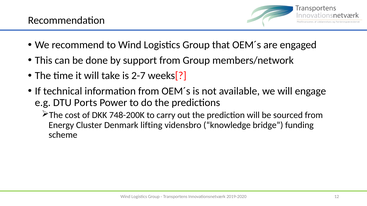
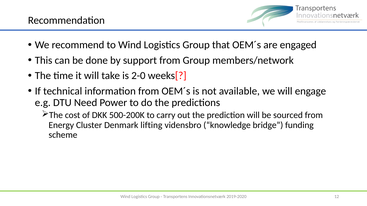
2-7: 2-7 -> 2-0
Ports: Ports -> Need
748-200K: 748-200K -> 500-200K
